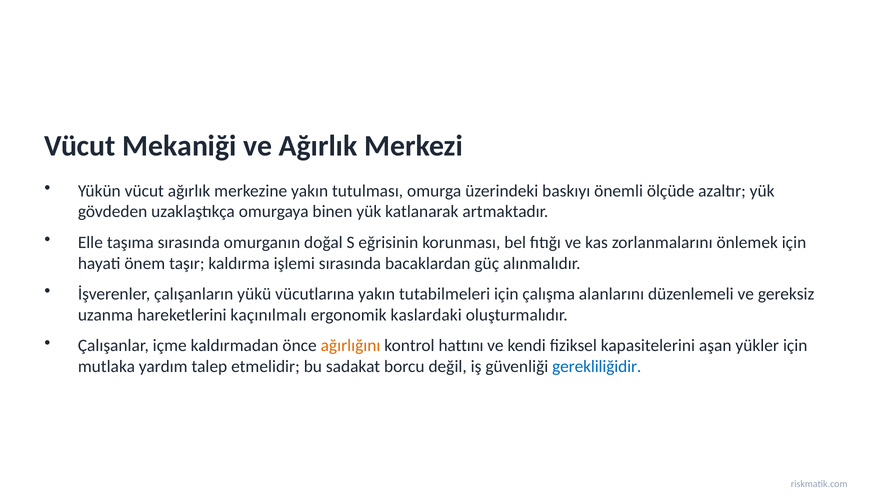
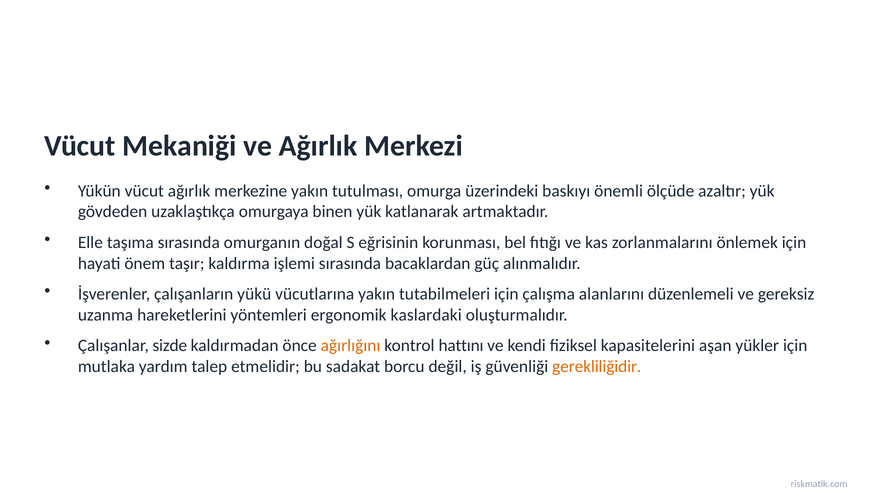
kaçınılmalı: kaçınılmalı -> yöntemleri
içme: içme -> sizde
gerekliliğidir colour: blue -> orange
